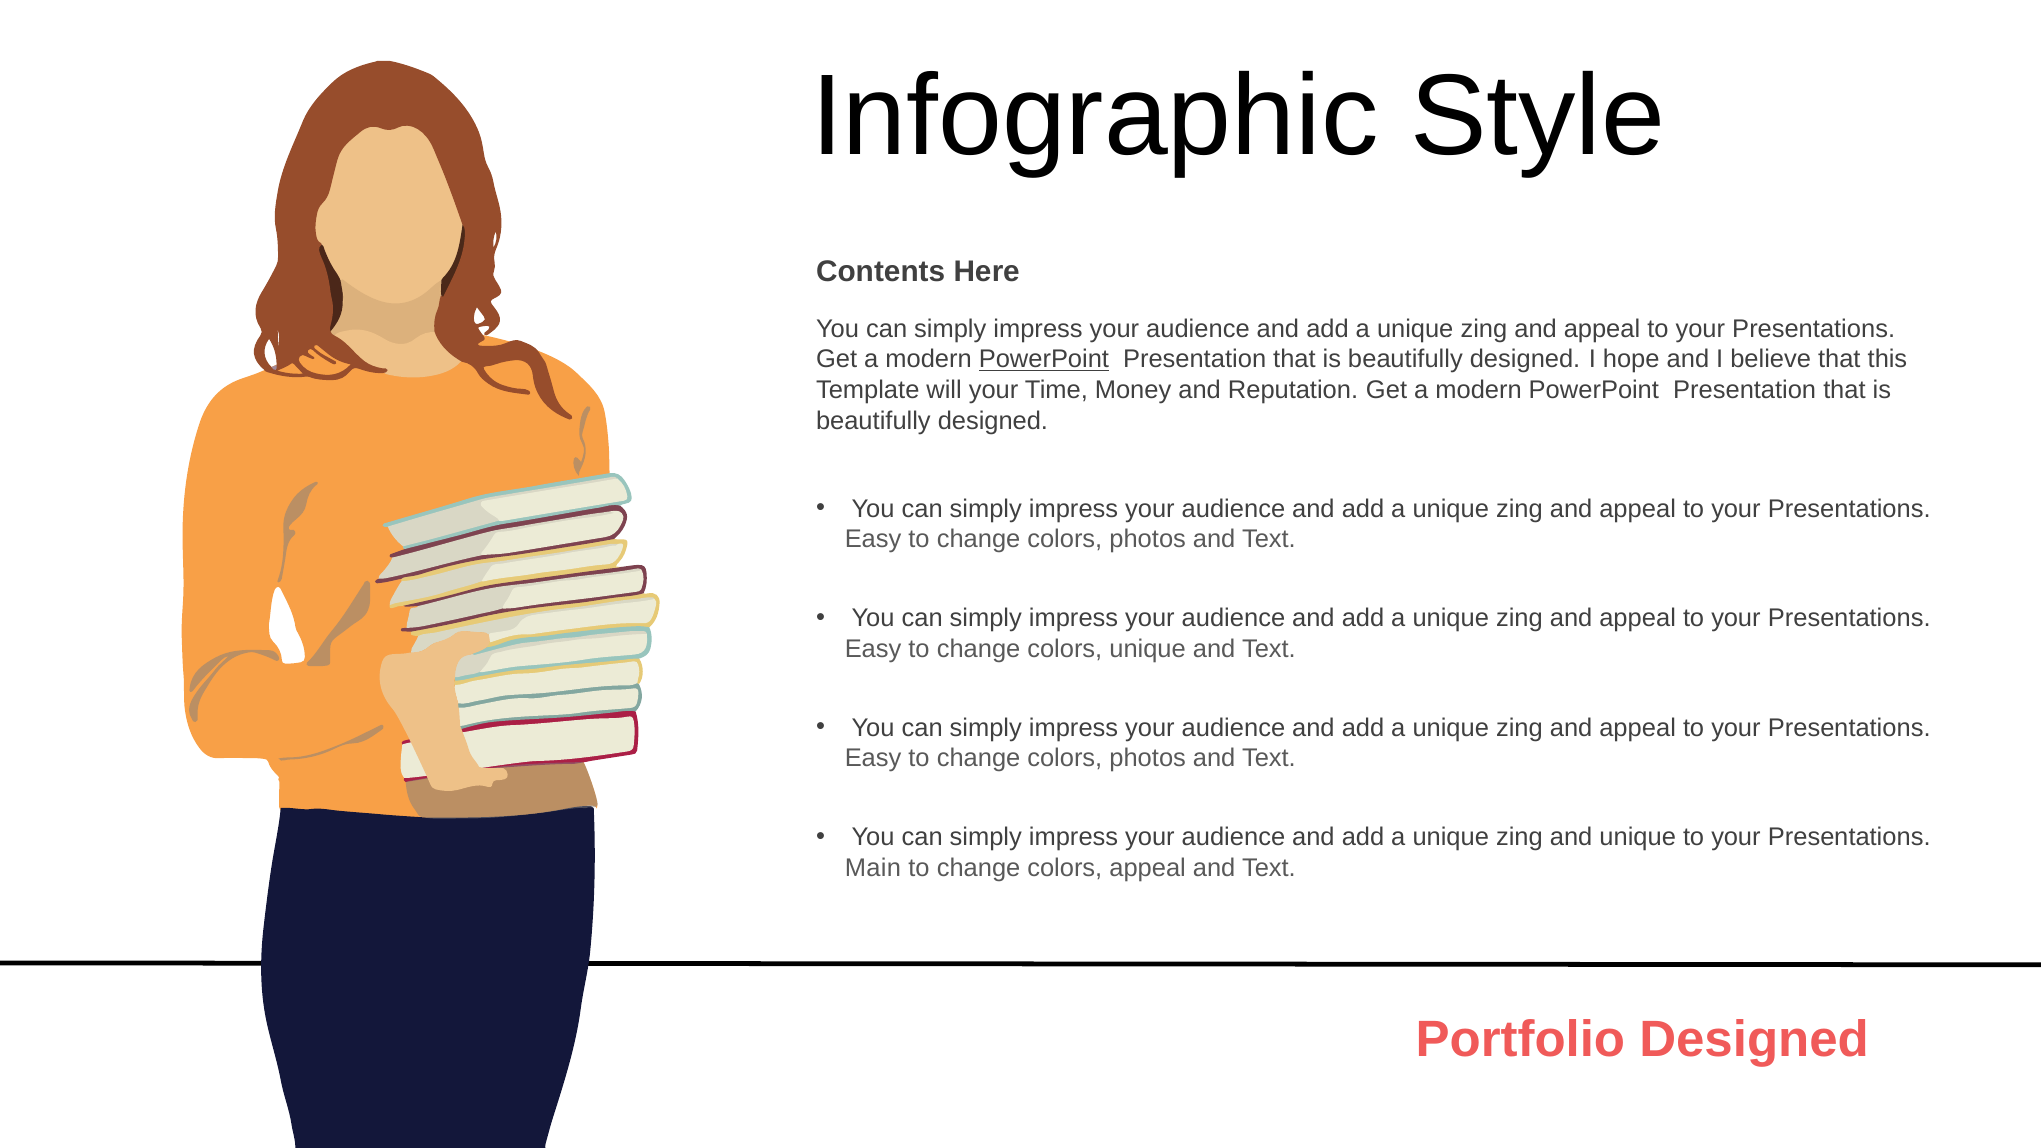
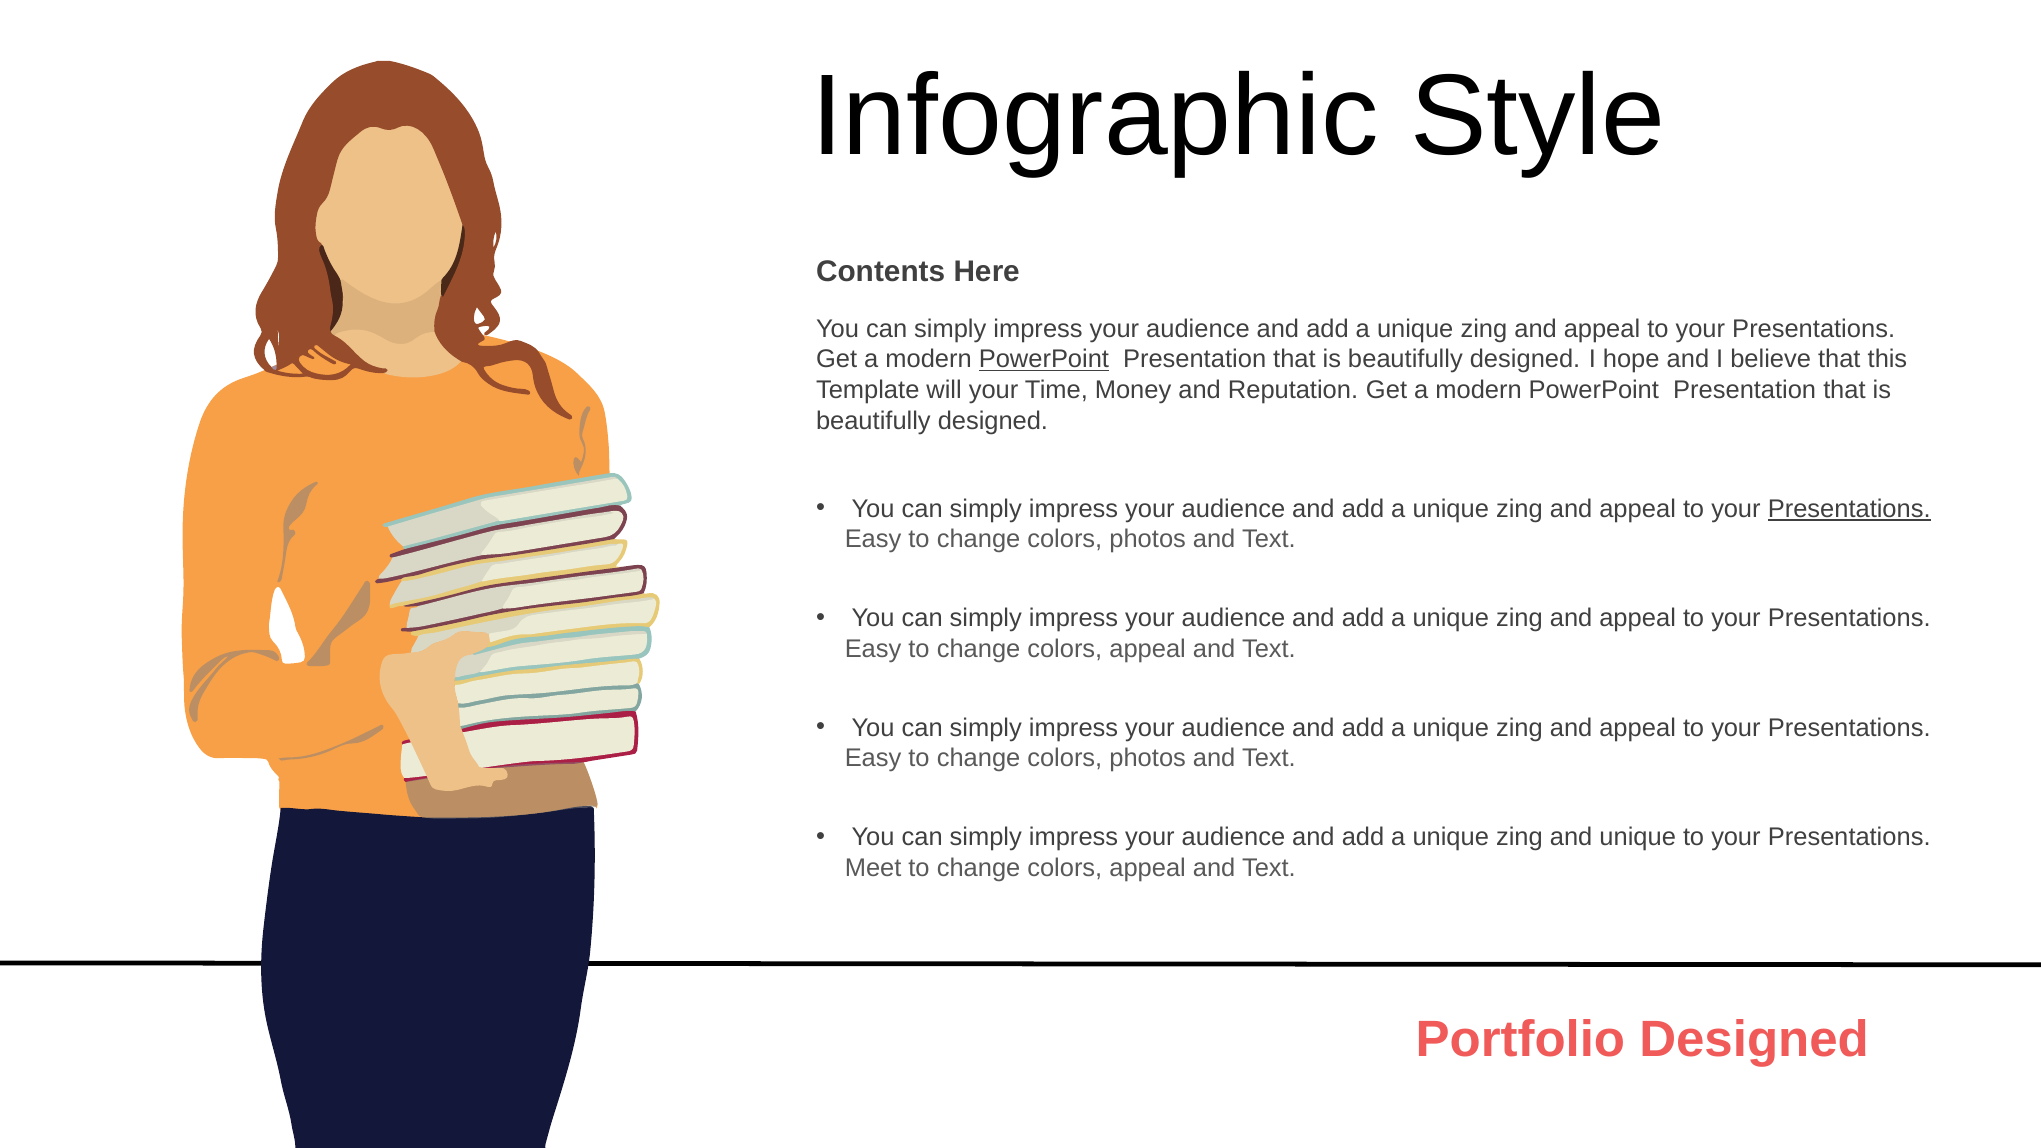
Presentations at (1849, 509) underline: none -> present
unique at (1148, 649): unique -> appeal
Main: Main -> Meet
